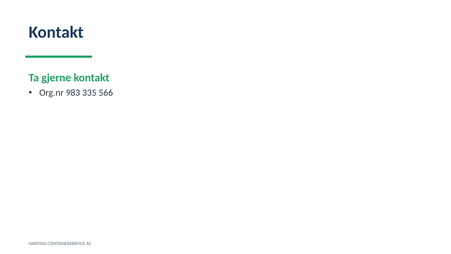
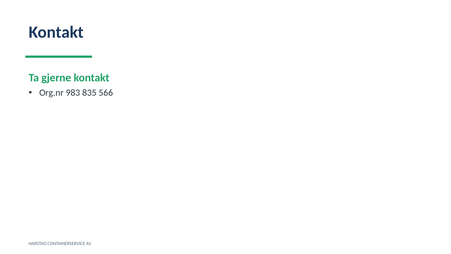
335: 335 -> 835
